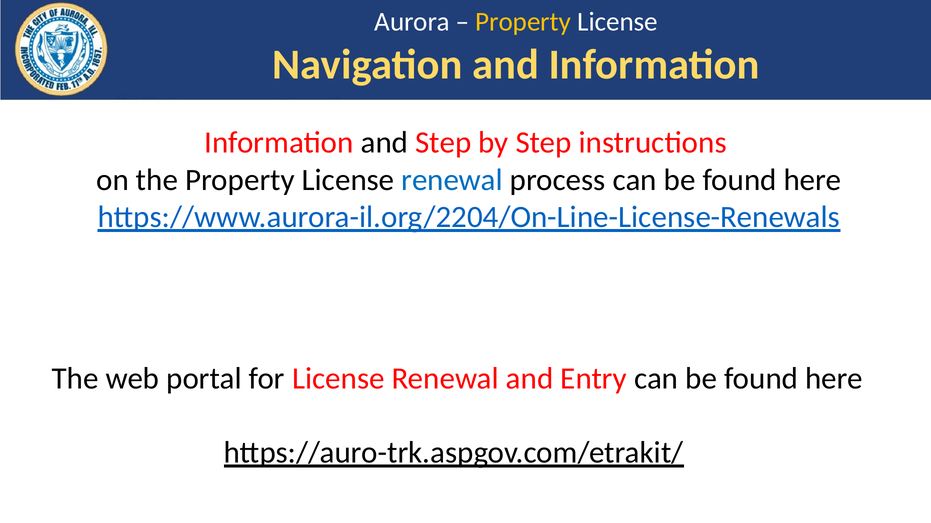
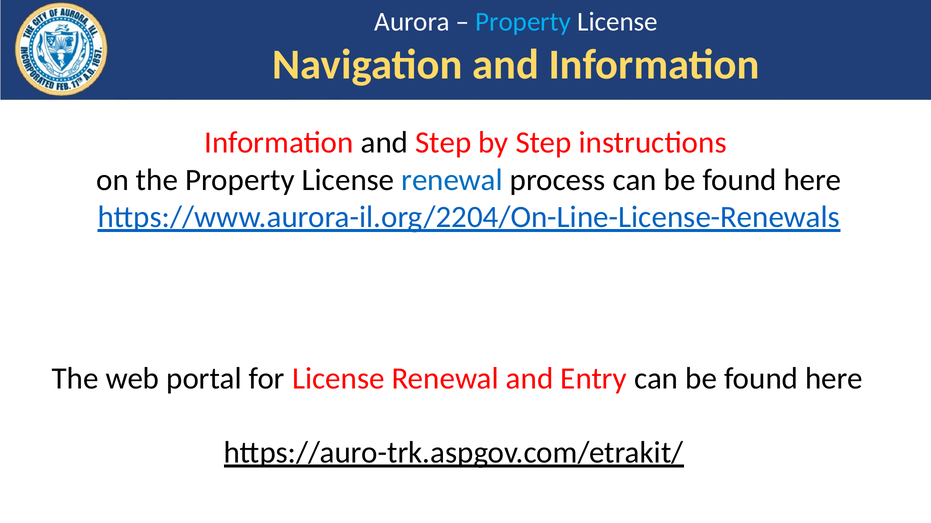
Property at (523, 22) colour: yellow -> light blue
